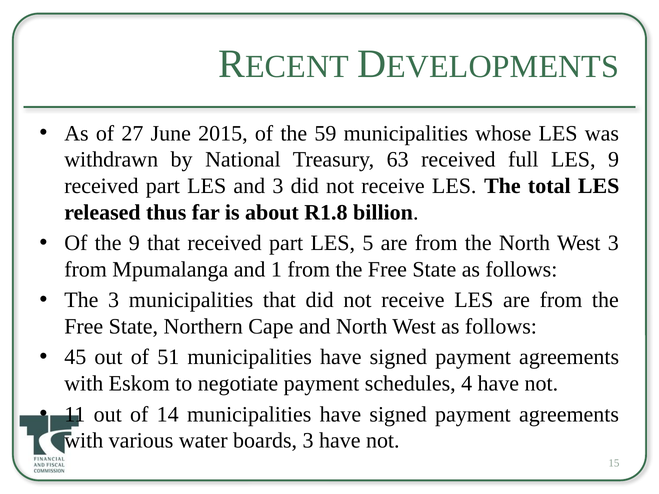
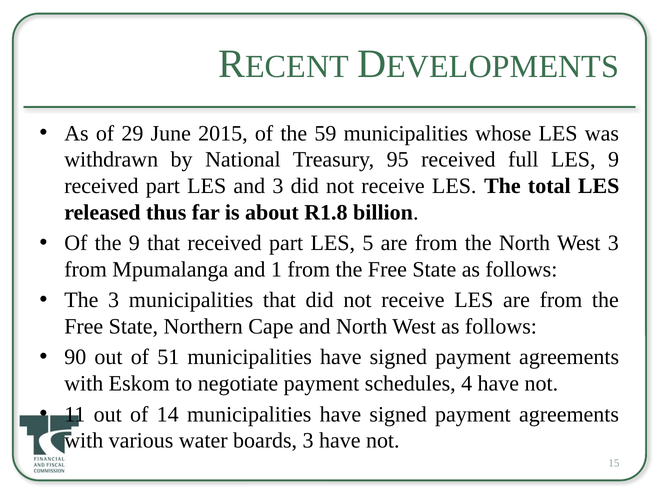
27: 27 -> 29
63: 63 -> 95
45: 45 -> 90
